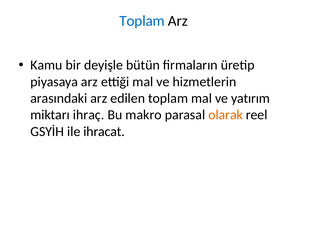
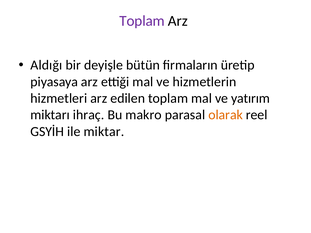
Toplam at (142, 21) colour: blue -> purple
Kamu: Kamu -> Aldığı
arasındaki: arasındaki -> hizmetleri
ihracat: ihracat -> miktar
